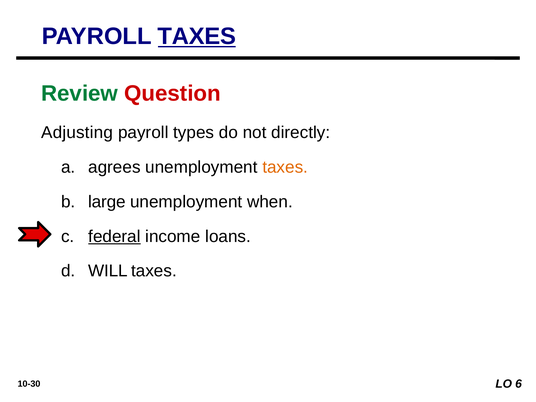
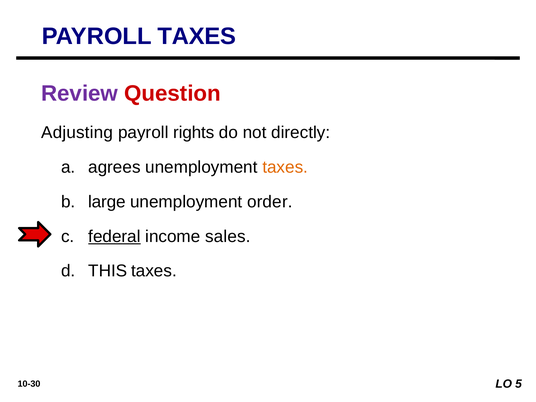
TAXES at (197, 36) underline: present -> none
Review colour: green -> purple
types: types -> rights
when: when -> order
loans: loans -> sales
WILL: WILL -> THIS
6: 6 -> 5
